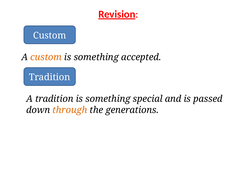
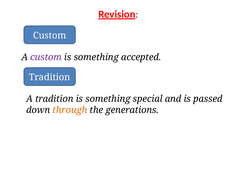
custom at (46, 57) colour: orange -> purple
